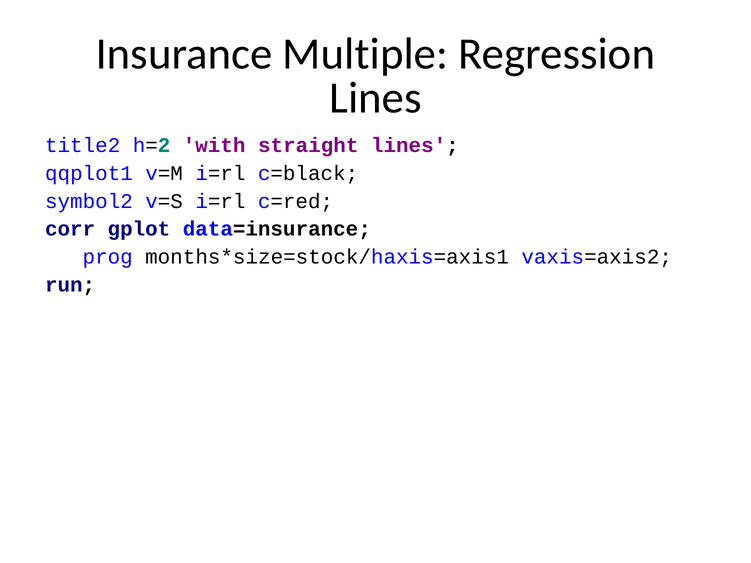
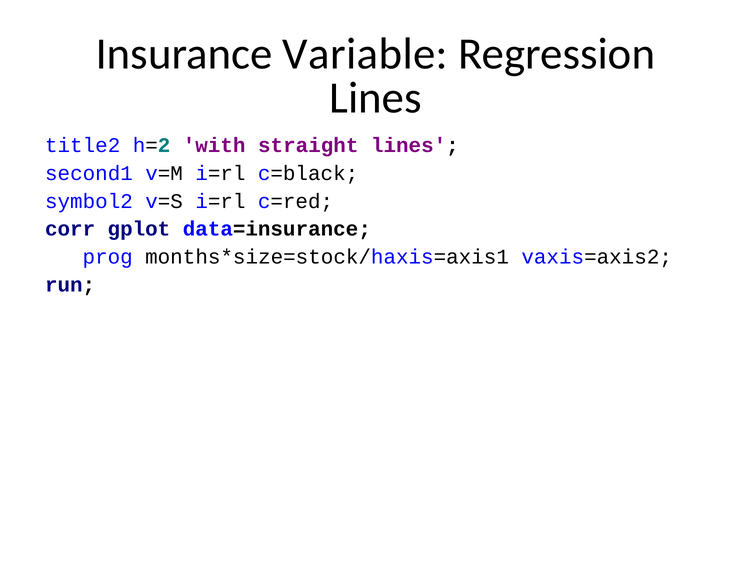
Multiple: Multiple -> Variable
qqplot1: qqplot1 -> second1
